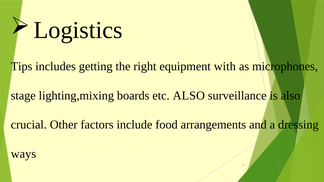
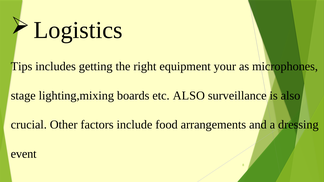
with: with -> your
ways: ways -> event
